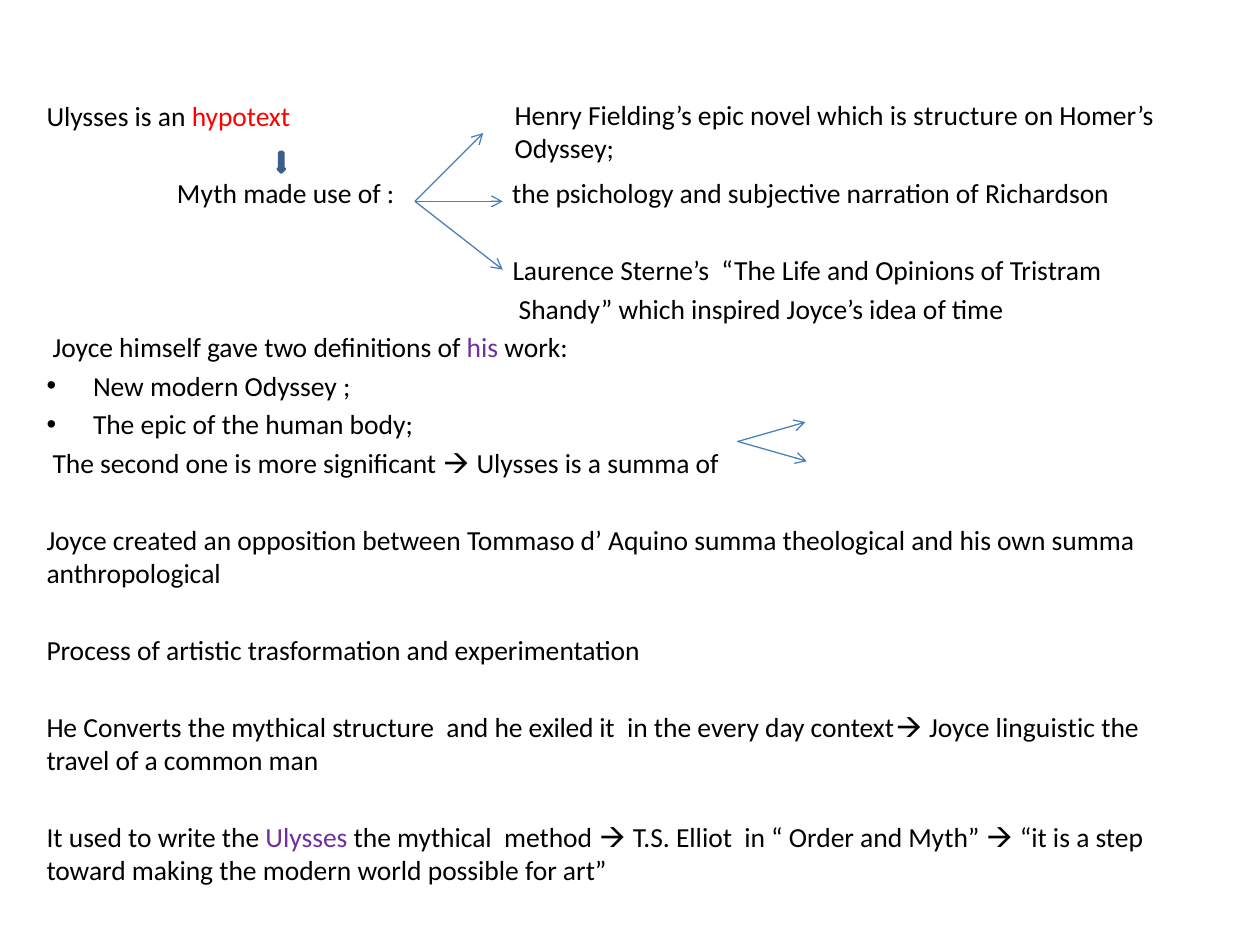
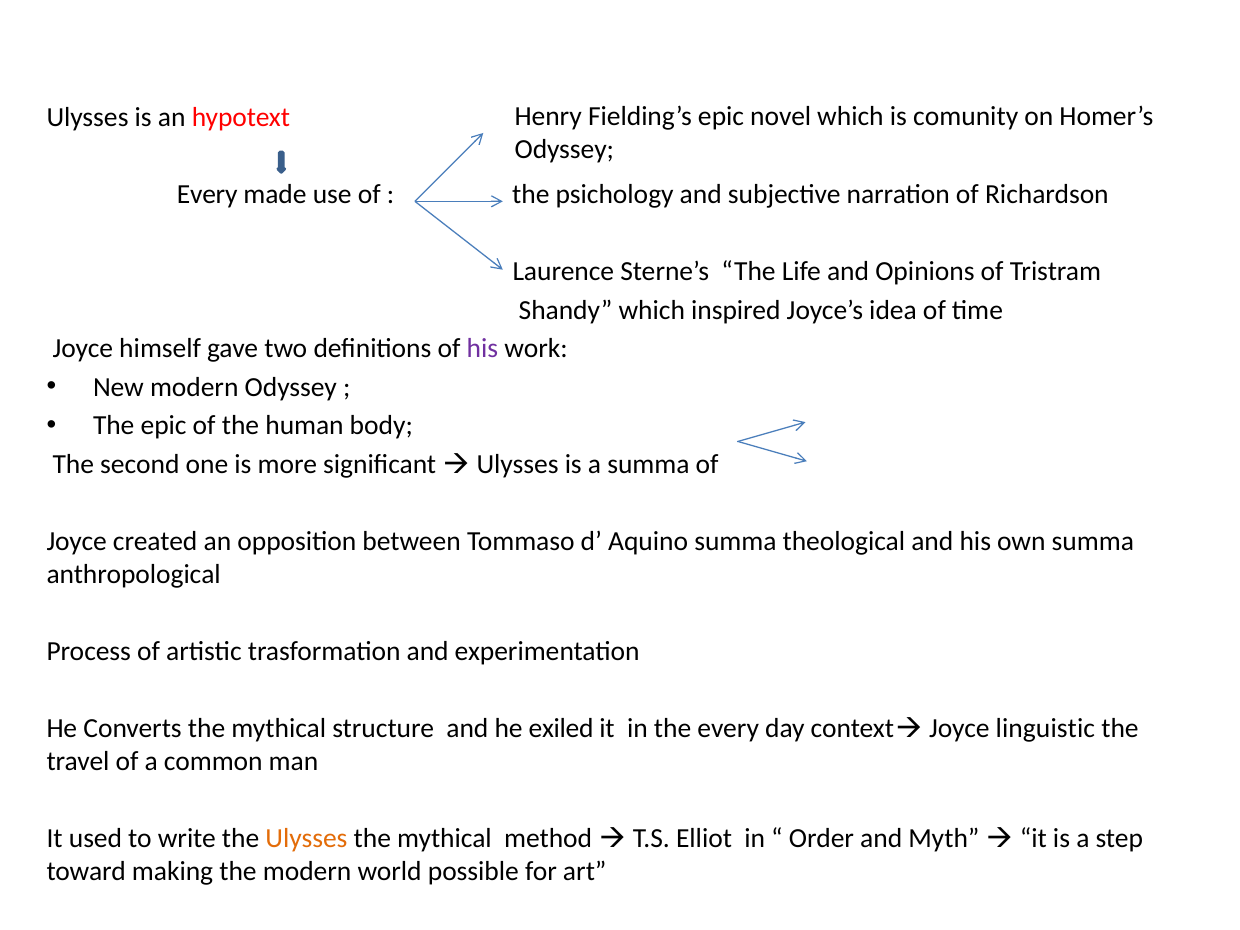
is structure: structure -> comunity
Myth at (207, 194): Myth -> Every
Ulysses at (306, 838) colour: purple -> orange
